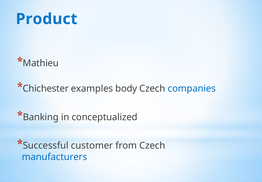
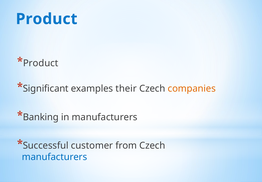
Mathieu at (41, 63): Mathieu -> Product
Chichester: Chichester -> Significant
body: body -> their
companies colour: blue -> orange
in conceptualized: conceptualized -> manufacturers
